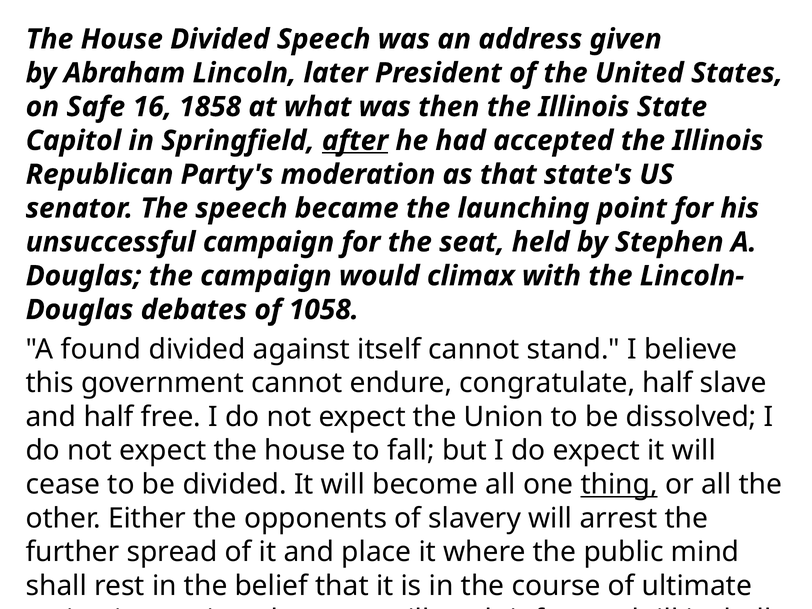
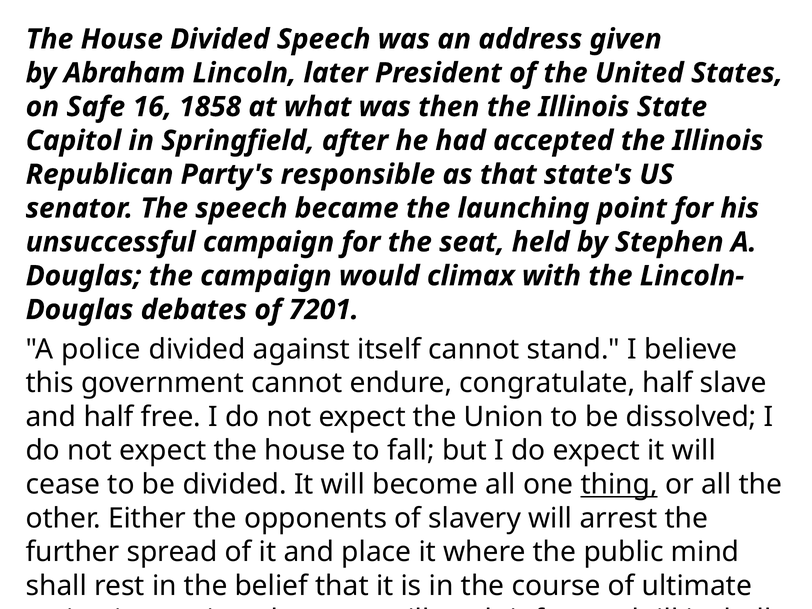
after underline: present -> none
moderation: moderation -> responsible
1058: 1058 -> 7201
found: found -> police
